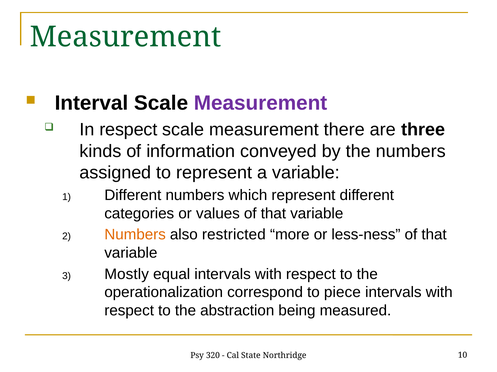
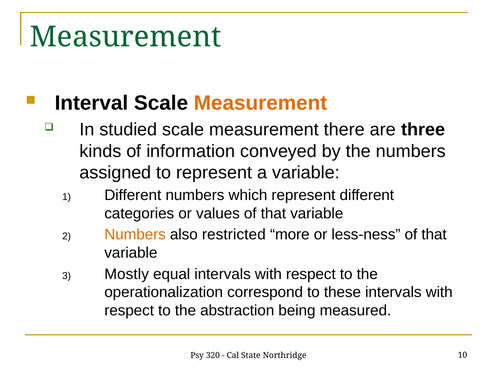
Measurement at (261, 103) colour: purple -> orange
In respect: respect -> studied
piece: piece -> these
